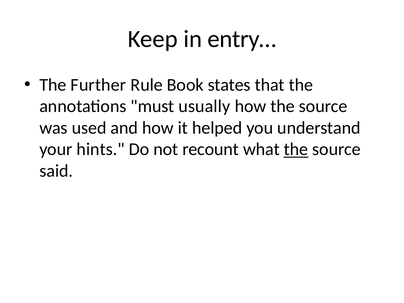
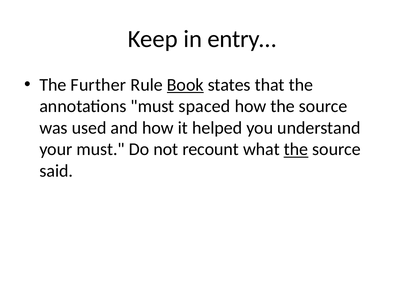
Book underline: none -> present
usually: usually -> spaced
your hints: hints -> must
